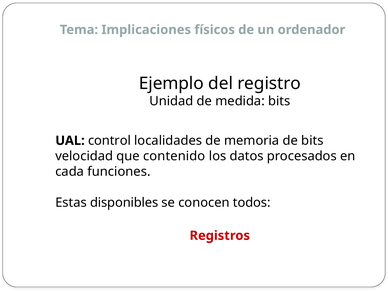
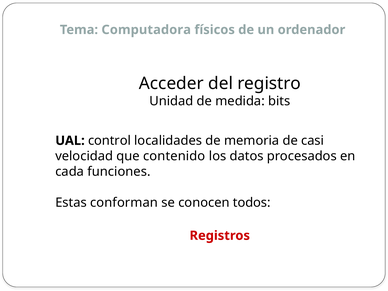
Implicaciones: Implicaciones -> Computadora
Ejemplo: Ejemplo -> Acceder
de bits: bits -> casi
disponibles: disponibles -> conforman
